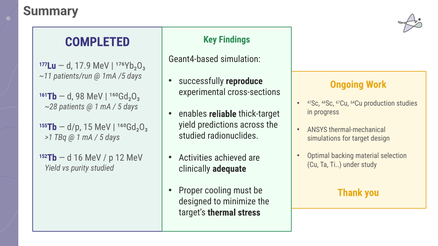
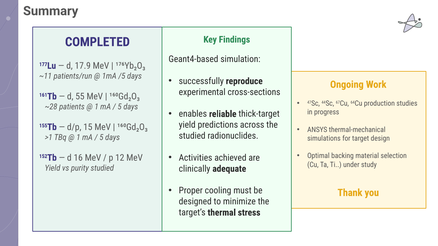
98: 98 -> 55
